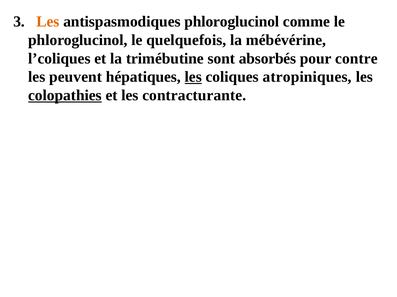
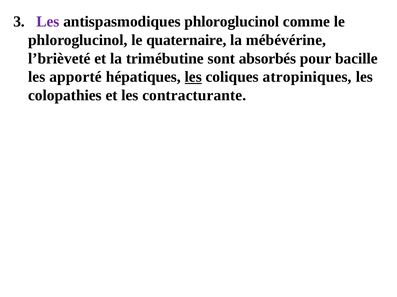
Les at (48, 22) colour: orange -> purple
quelquefois: quelquefois -> quaternaire
l’coliques: l’coliques -> l’brièveté
contre: contre -> bacille
peuvent: peuvent -> apporté
colopathies underline: present -> none
